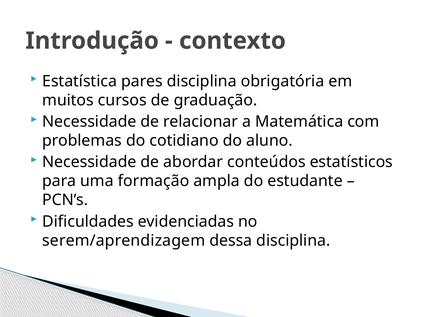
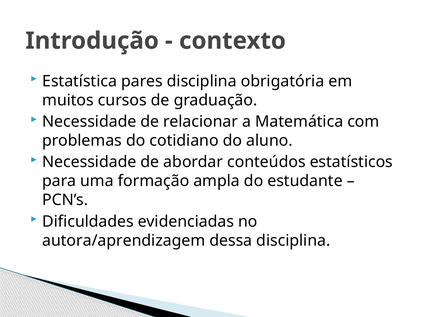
serem/aprendizagem: serem/aprendizagem -> autora/aprendizagem
